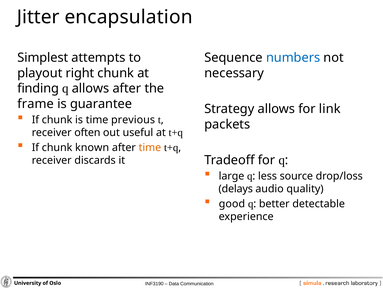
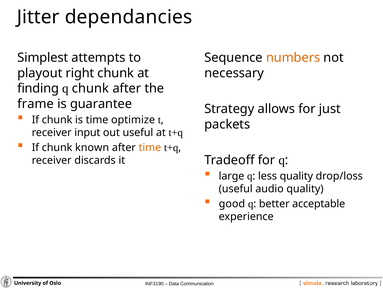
encapsulation: encapsulation -> dependancies
numbers colour: blue -> orange
q allows: allows -> chunk
link: link -> just
previous: previous -> optimize
often: often -> input
less source: source -> quality
delays at (236, 188): delays -> useful
detectable: detectable -> acceptable
